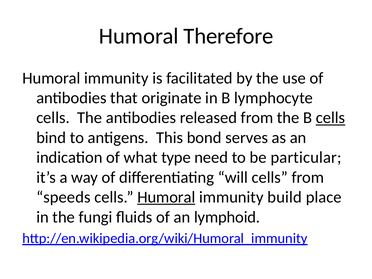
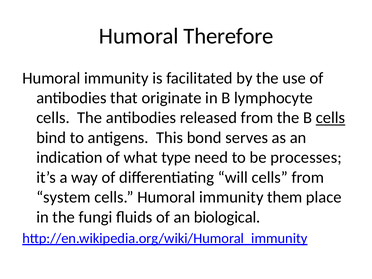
particular: particular -> processes
speeds: speeds -> system
Humoral at (166, 197) underline: present -> none
build: build -> them
lymphoid: lymphoid -> biological
